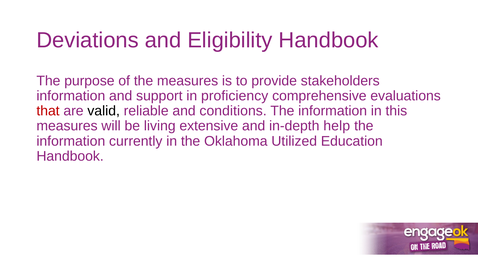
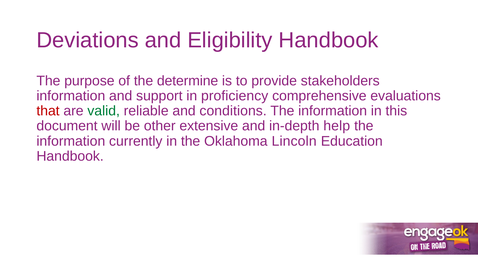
the measures: measures -> determine
valid colour: black -> green
measures at (67, 126): measures -> document
living: living -> other
Utilized: Utilized -> Lincoln
